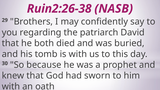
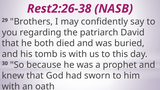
Ruin2:26-38: Ruin2:26-38 -> Rest2:26-38
